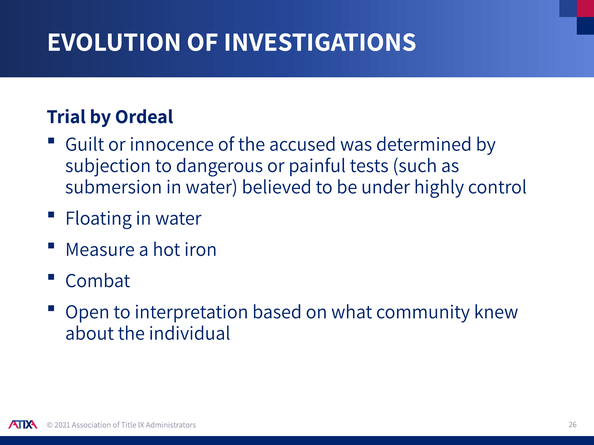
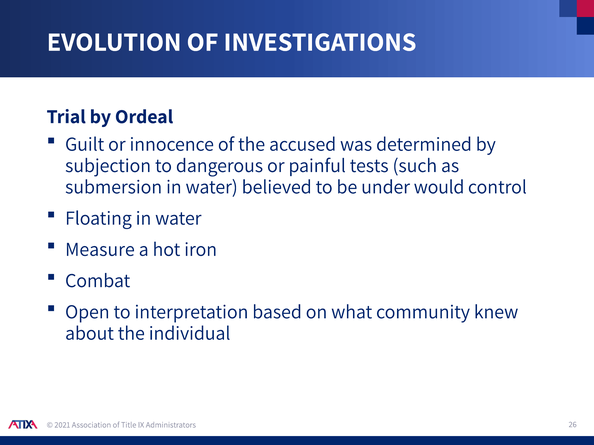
highly: highly -> would
